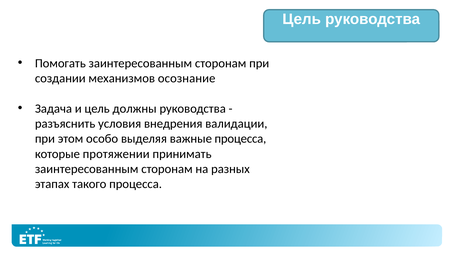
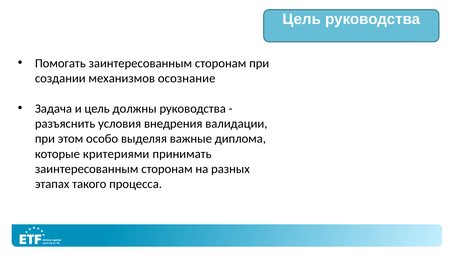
важные процесса: процесса -> диплома
протяжении: протяжении -> критериями
